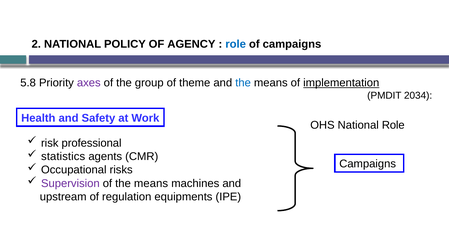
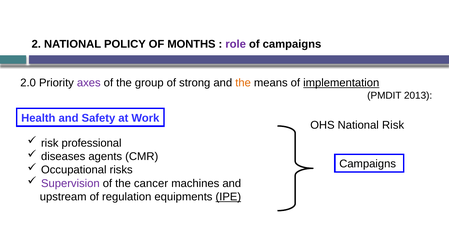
AGENCY: AGENCY -> MONTHS
role at (236, 44) colour: blue -> purple
5.8: 5.8 -> 2.0
theme: theme -> strong
the at (243, 83) colour: blue -> orange
2034: 2034 -> 2013
National Role: Role -> Risk
statistics: statistics -> diseases
of the means: means -> cancer
IPE underline: none -> present
